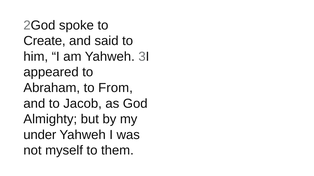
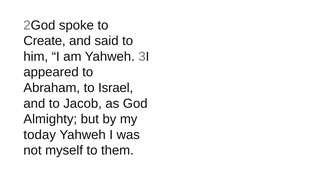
From: From -> Israel
under: under -> today
